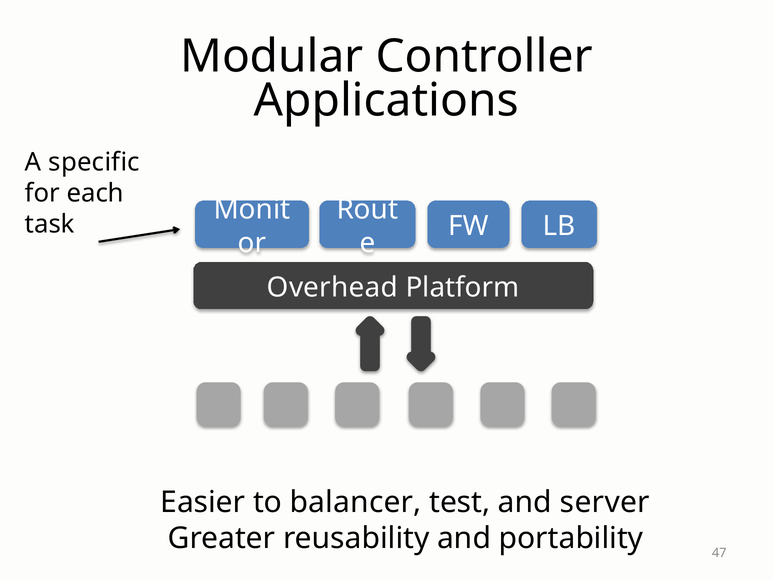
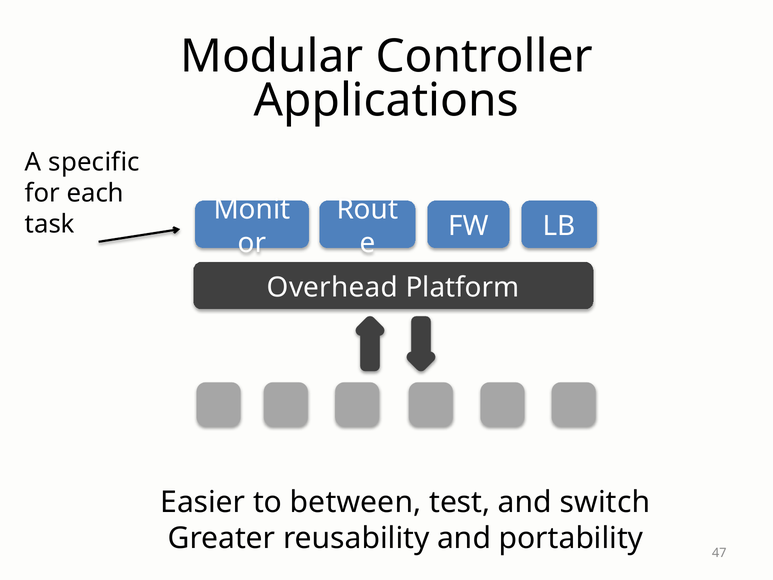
balancer: balancer -> between
server: server -> switch
